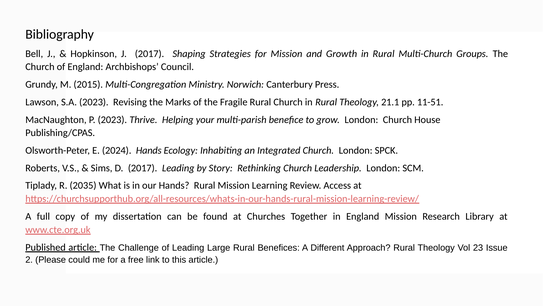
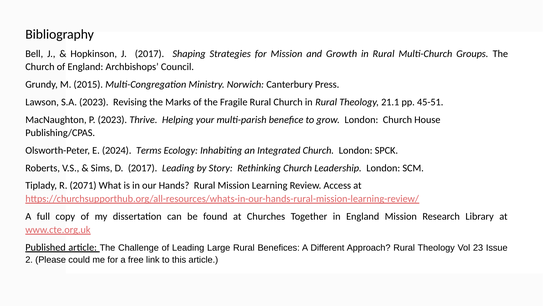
11-51: 11-51 -> 45-51
2024 Hands: Hands -> Terms
2035: 2035 -> 2071
